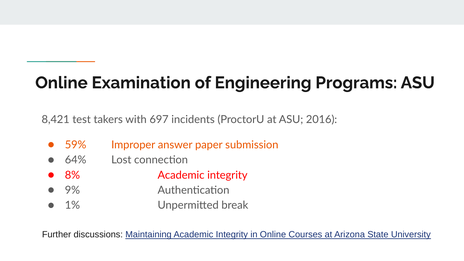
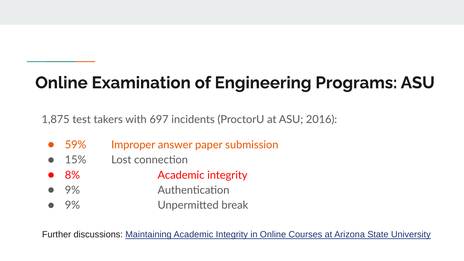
8,421: 8,421 -> 1,875
64%: 64% -> 15%
1% at (72, 205): 1% -> 9%
